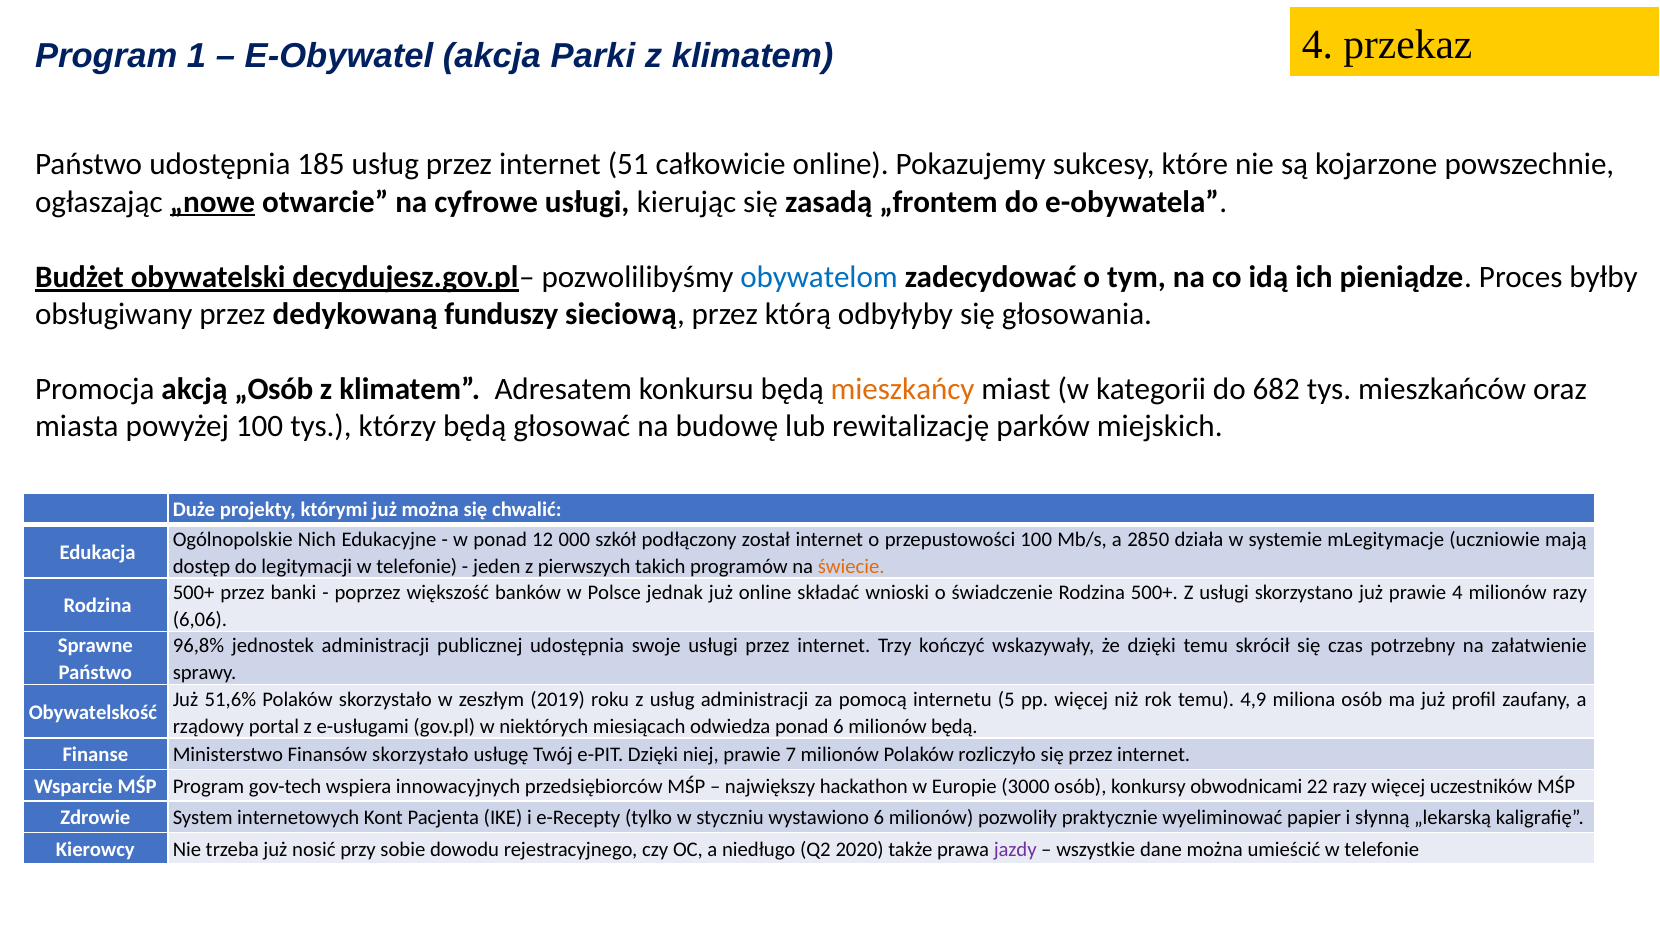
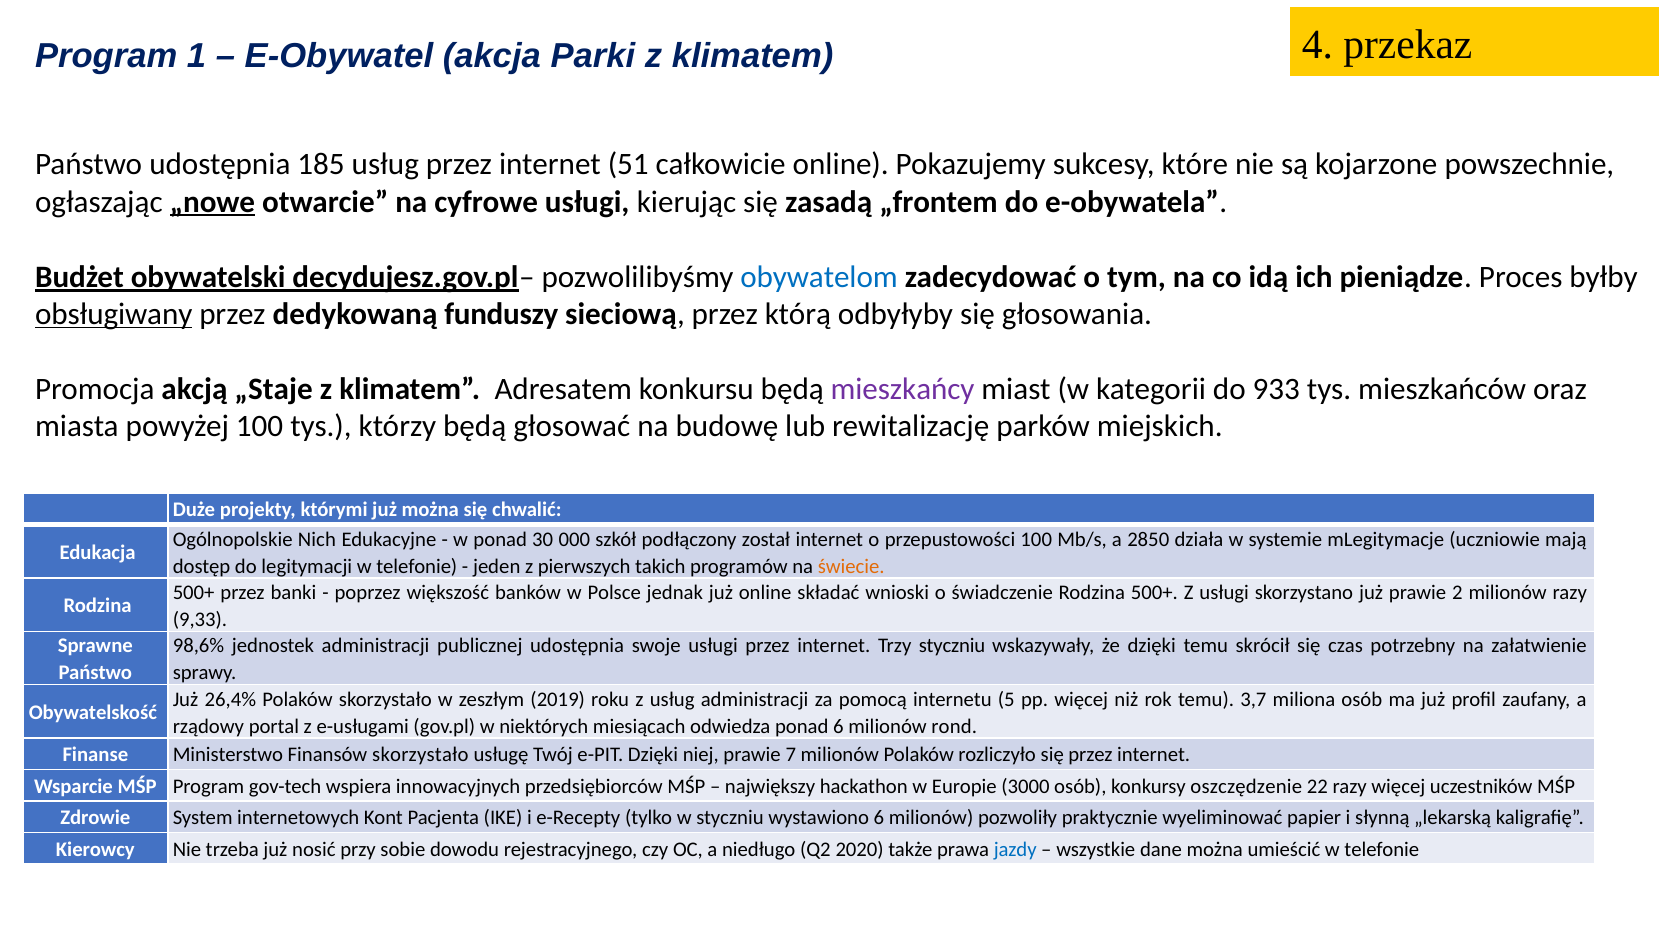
obsługiwany underline: none -> present
„Osób: „Osób -> „Staje
mieszkańcy colour: orange -> purple
682: 682 -> 933
12: 12 -> 30
prawie 4: 4 -> 2
6,06: 6,06 -> 9,33
96,8%: 96,8% -> 98,6%
Trzy kończyć: kończyć -> styczniu
51,6%: 51,6% -> 26,4%
4,9: 4,9 -> 3,7
milionów będą: będą -> rond
obwodnicami: obwodnicami -> oszczędzenie
jazdy colour: purple -> blue
